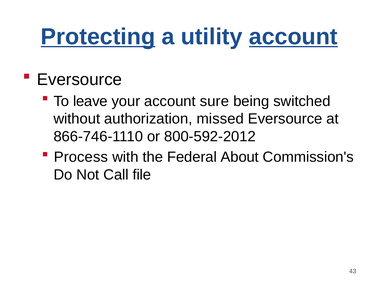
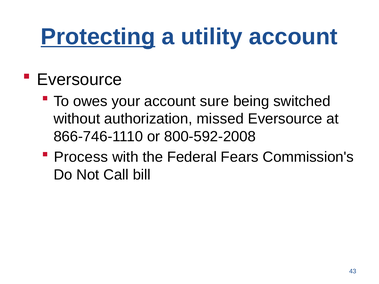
account at (293, 37) underline: present -> none
leave: leave -> owes
800-592-2012: 800-592-2012 -> 800-592-2008
About: About -> Fears
file: file -> bill
